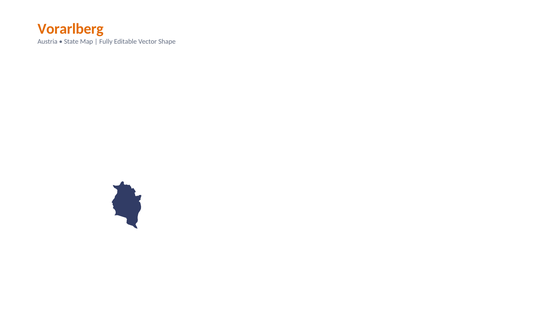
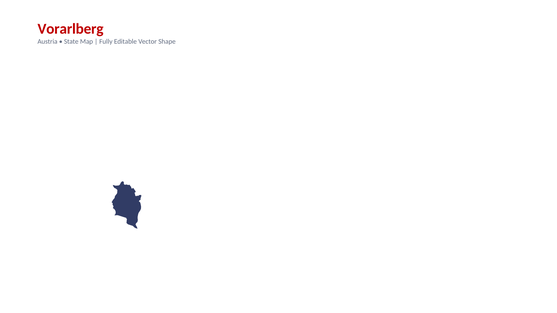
Vorarlberg colour: orange -> red
